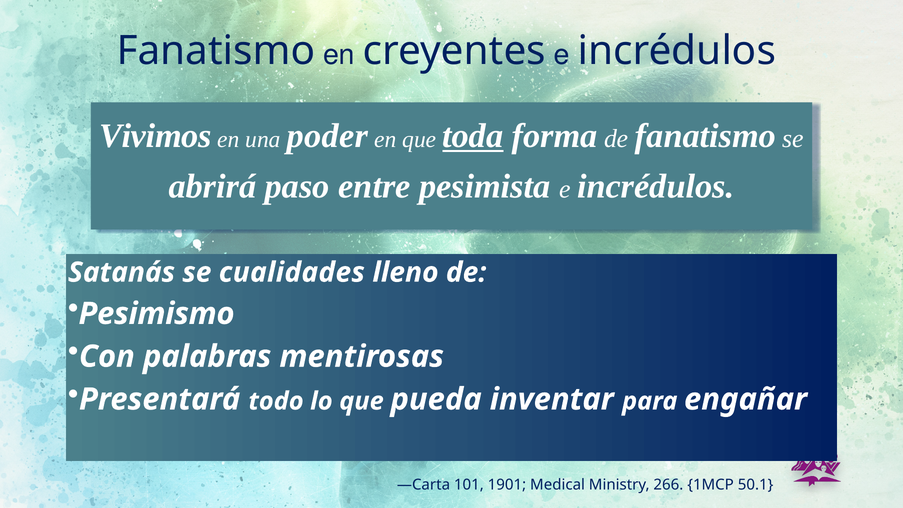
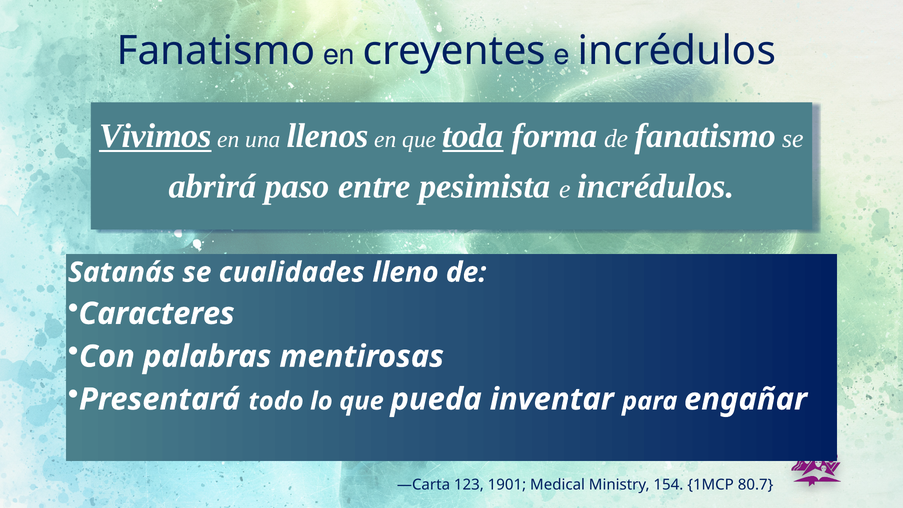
Vivimos underline: none -> present
poder: poder -> llenos
Pesimismo: Pesimismo -> Caracteres
101: 101 -> 123
266: 266 -> 154
50.1: 50.1 -> 80.7
